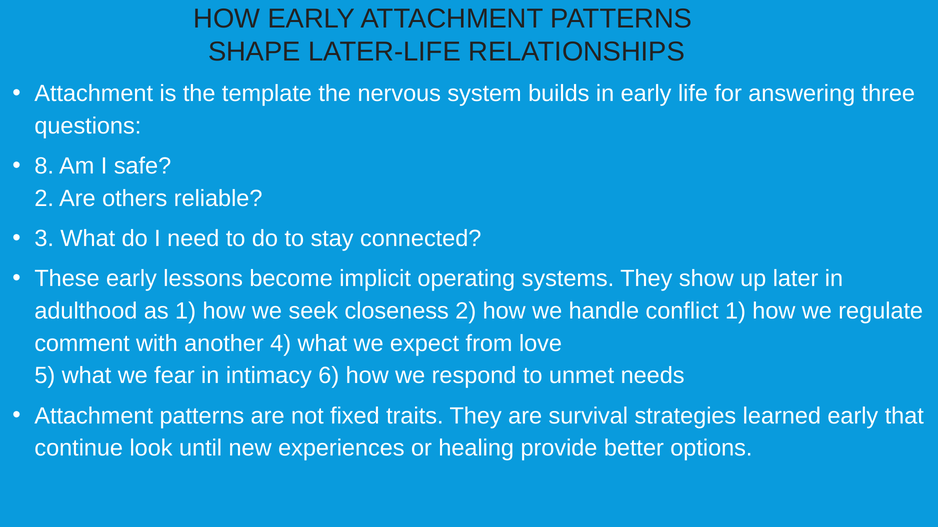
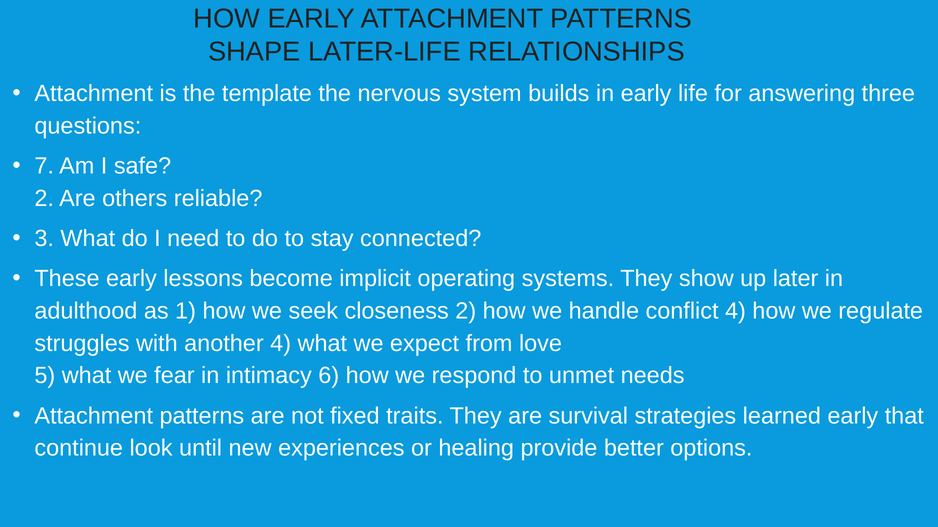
8: 8 -> 7
conflict 1: 1 -> 4
comment: comment -> struggles
